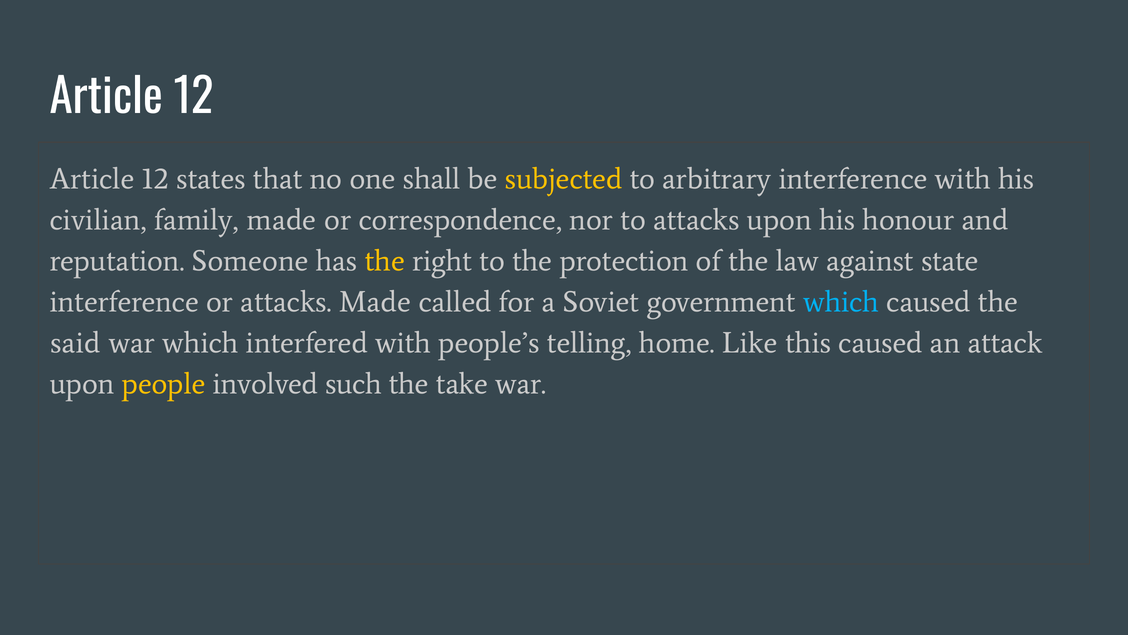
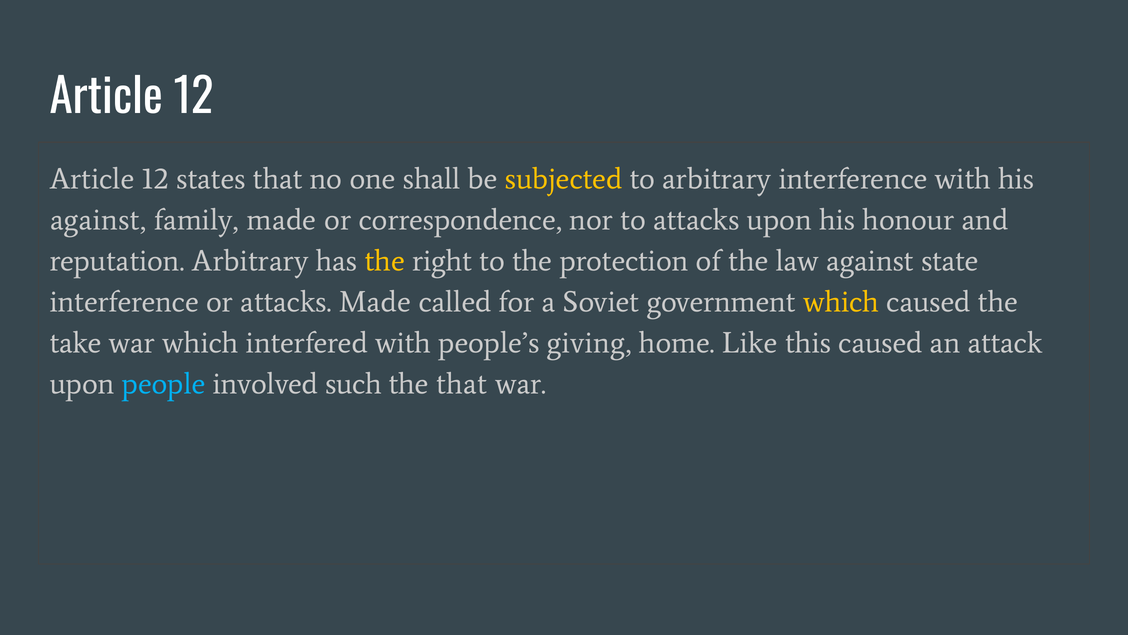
civilian at (98, 220): civilian -> against
reputation Someone: Someone -> Arbitrary
which at (841, 302) colour: light blue -> yellow
said: said -> take
telling: telling -> giving
people colour: yellow -> light blue
the take: take -> that
